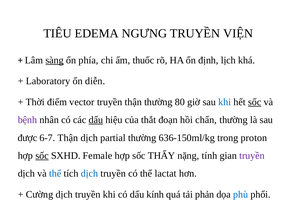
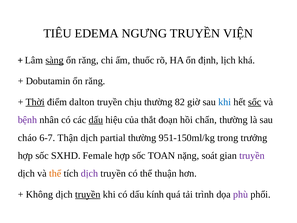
phía at (89, 60): phía -> răng
Laboratory: Laboratory -> Dobutamin
diễn at (95, 81): diễn -> răng
Thời underline: none -> present
vector: vector -> dalton
truyền thận: thận -> chịu
80: 80 -> 82
được: được -> cháo
636-150ml/kg: 636-150ml/kg -> 951-150ml/kg
proton: proton -> trưởng
sốc at (42, 155) underline: present -> none
THẤY: THẤY -> TOAN
tính: tính -> soát
thể at (55, 173) colour: blue -> orange
dịch at (90, 173) colour: blue -> purple
lactat: lactat -> thuận
Cường: Cường -> Không
truyền at (88, 194) underline: none -> present
phản: phản -> trình
phù colour: blue -> purple
